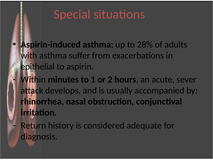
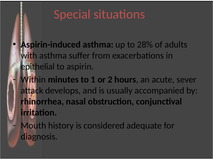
Return: Return -> Mouth
